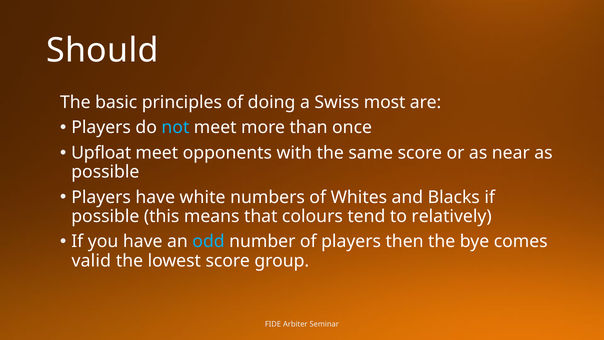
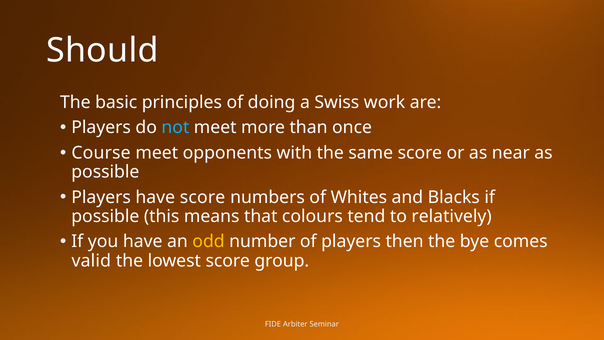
most: most -> work
Upfloat: Upfloat -> Course
have white: white -> score
odd colour: light blue -> yellow
